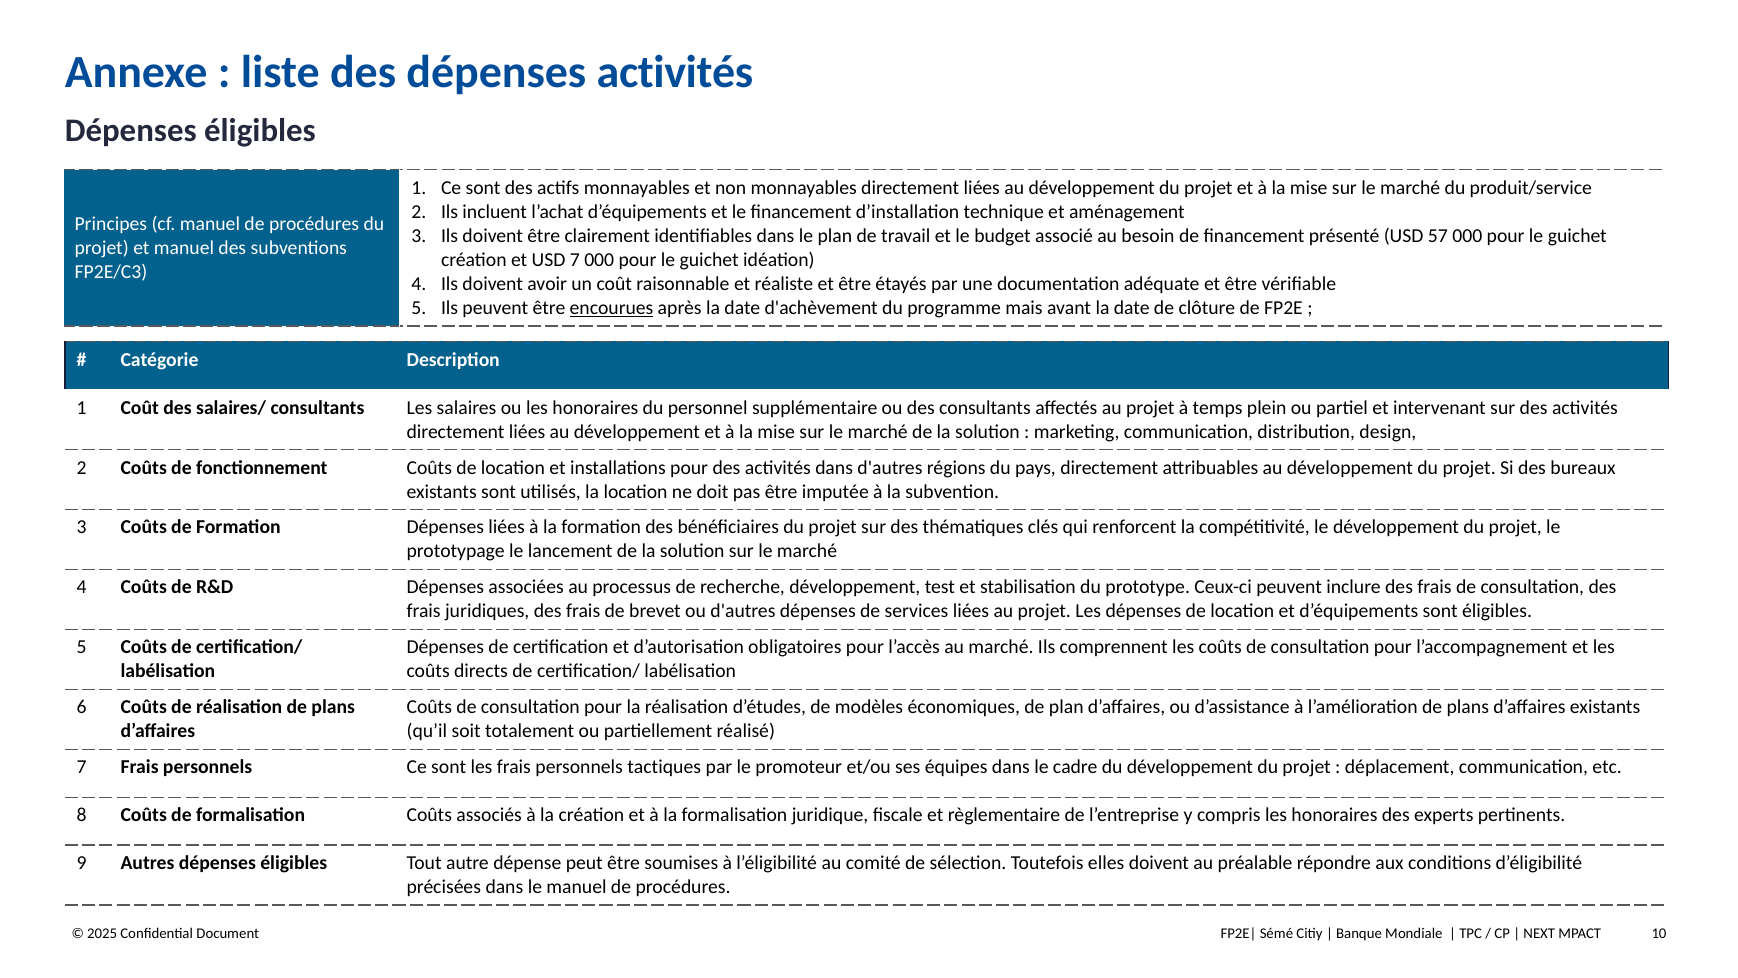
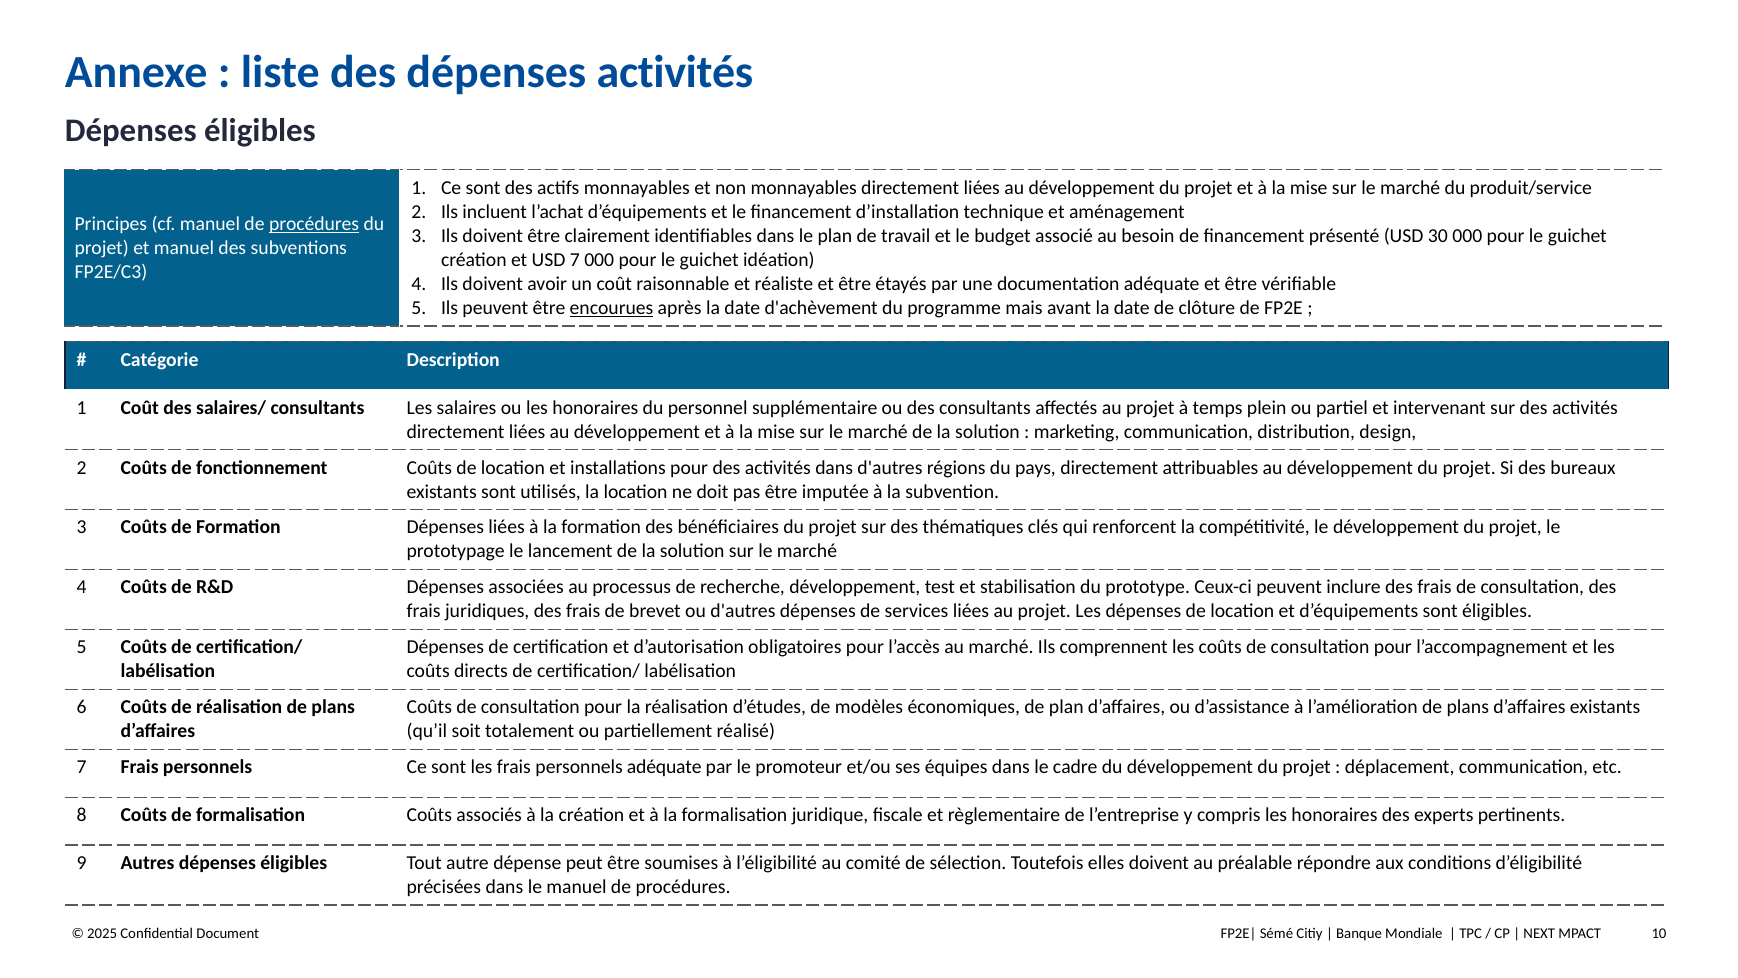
procédures at (314, 224) underline: none -> present
57: 57 -> 30
personnels tactiques: tactiques -> adéquate
